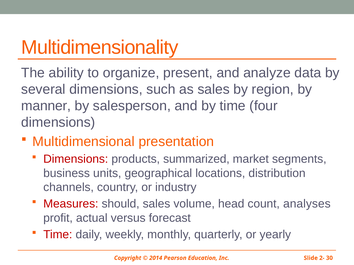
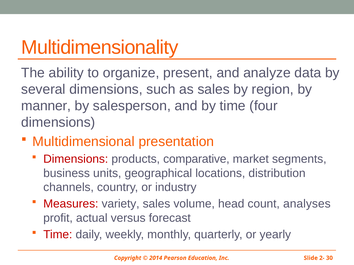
summarized: summarized -> comparative
should: should -> variety
